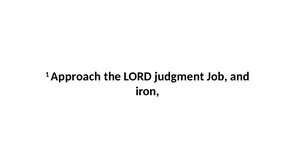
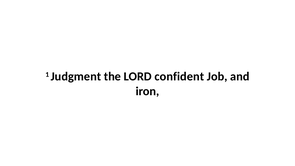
Approach: Approach -> Judgment
judgment: judgment -> confident
